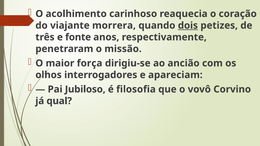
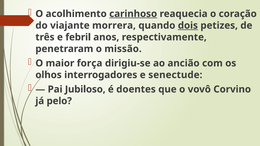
carinhoso underline: none -> present
fonte: fonte -> febril
apareciam: apareciam -> senectude
filosofia: filosofia -> doentes
qual: qual -> pelo
